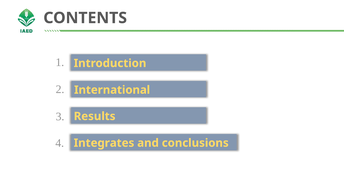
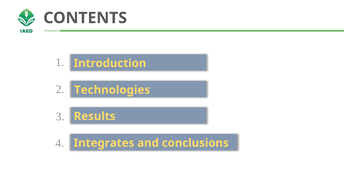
International: International -> Technologies
